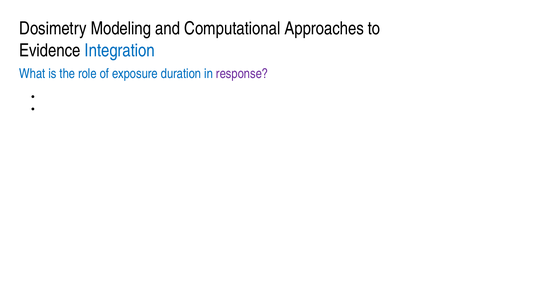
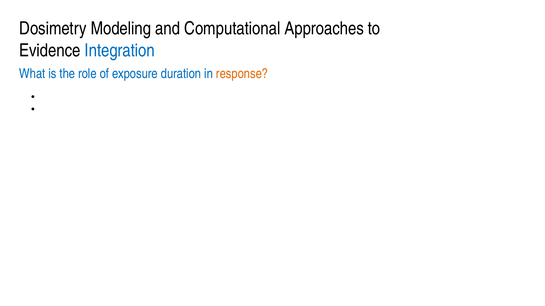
response colour: purple -> orange
